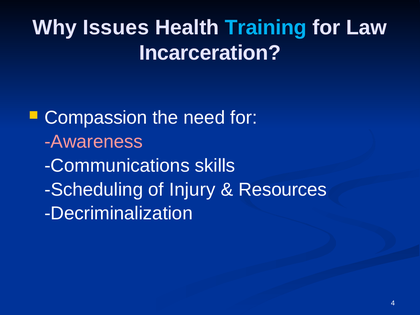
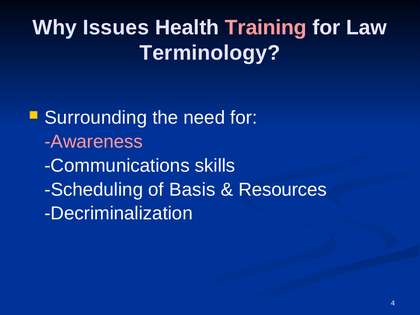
Training colour: light blue -> pink
Incarceration: Incarceration -> Terminology
Compassion: Compassion -> Surrounding
Injury: Injury -> Basis
